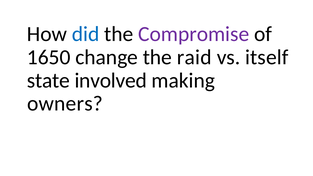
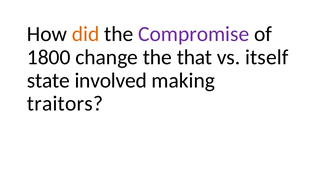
did colour: blue -> orange
1650: 1650 -> 1800
raid: raid -> that
owners: owners -> traitors
